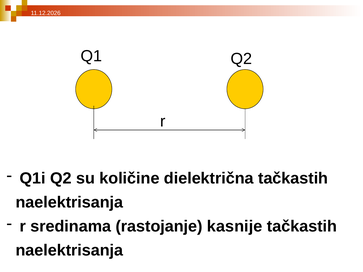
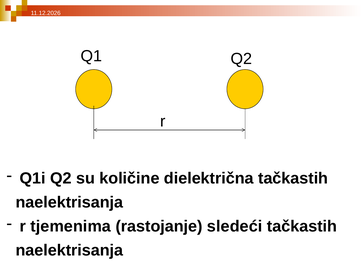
sredinama: sredinama -> tjemenima
kasnije: kasnije -> sledeći
